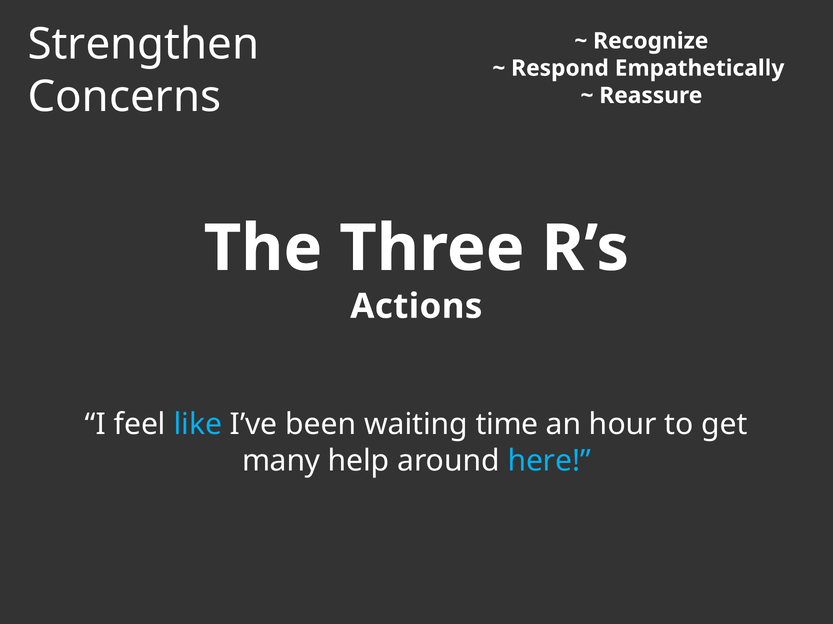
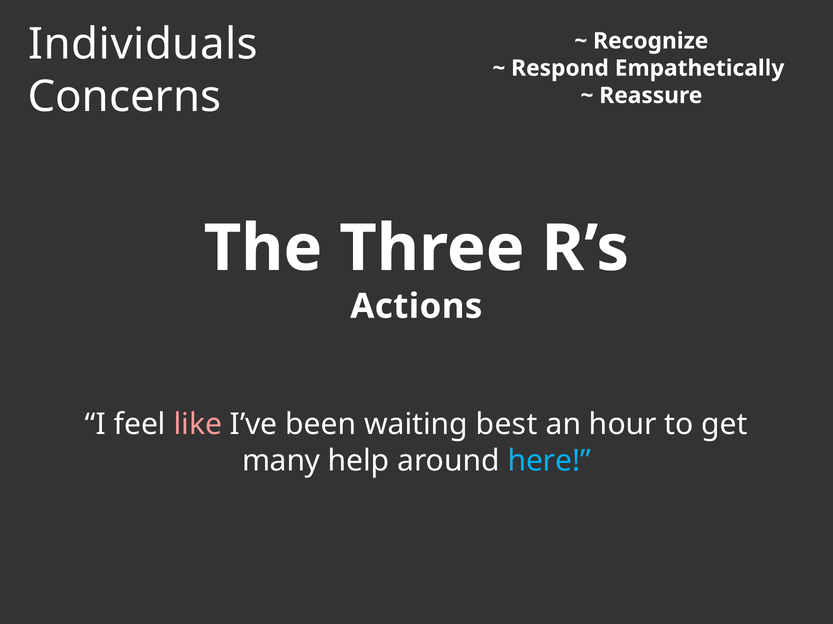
Strengthen: Strengthen -> Individuals
like colour: light blue -> pink
time: time -> best
